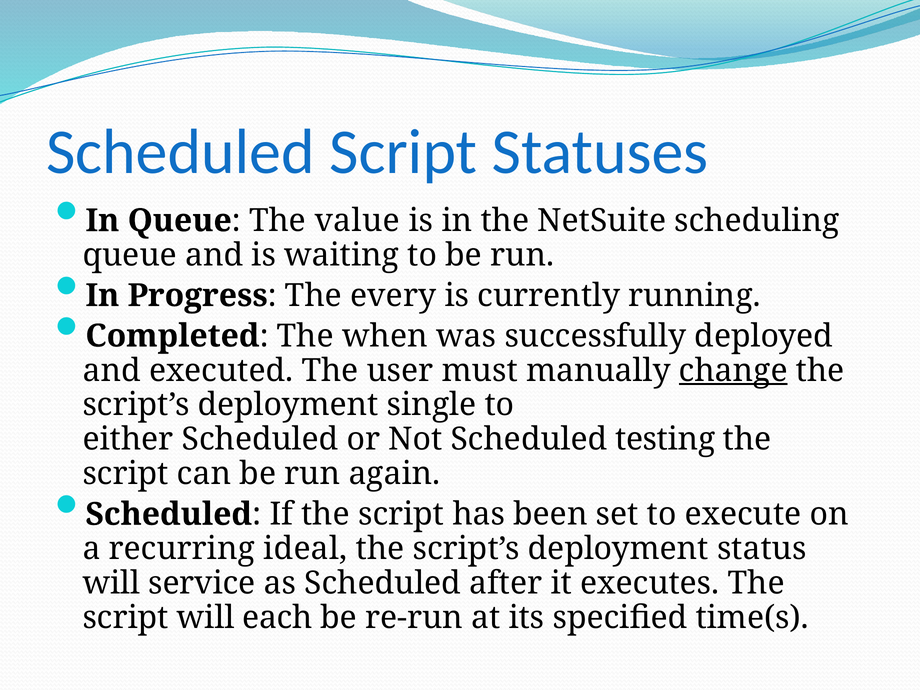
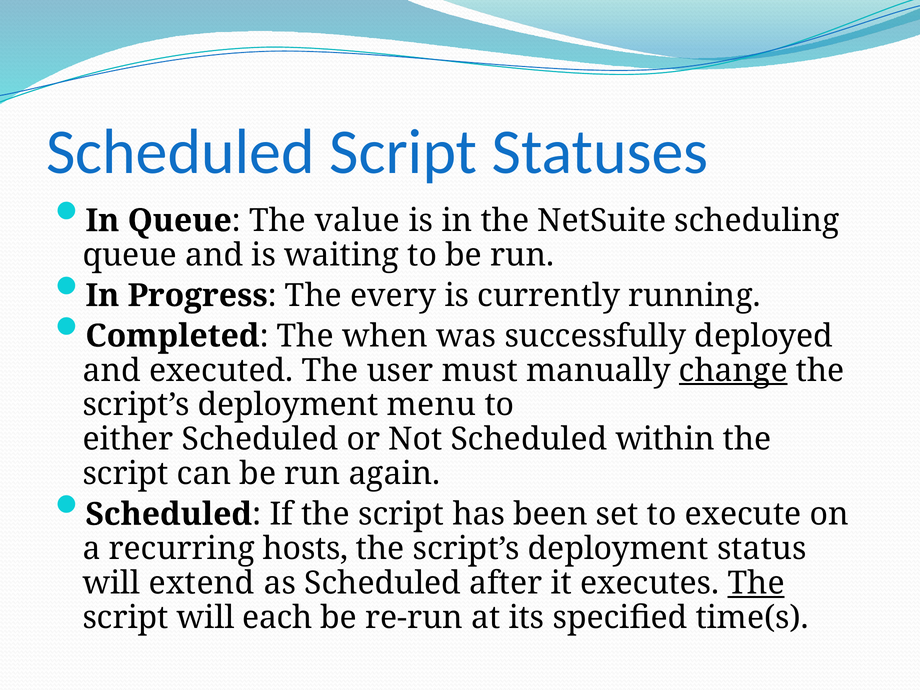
single: single -> menu
testing: testing -> within
ideal: ideal -> hosts
service: service -> extend
The at (756, 583) underline: none -> present
